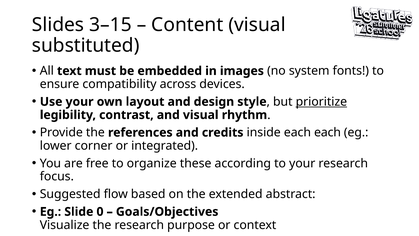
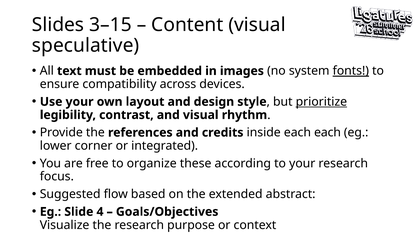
substituted: substituted -> speculative
fonts underline: none -> present
0: 0 -> 4
